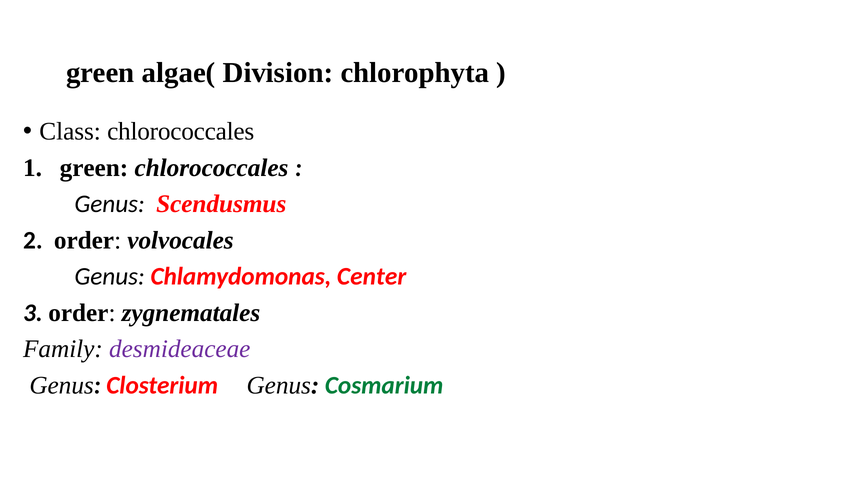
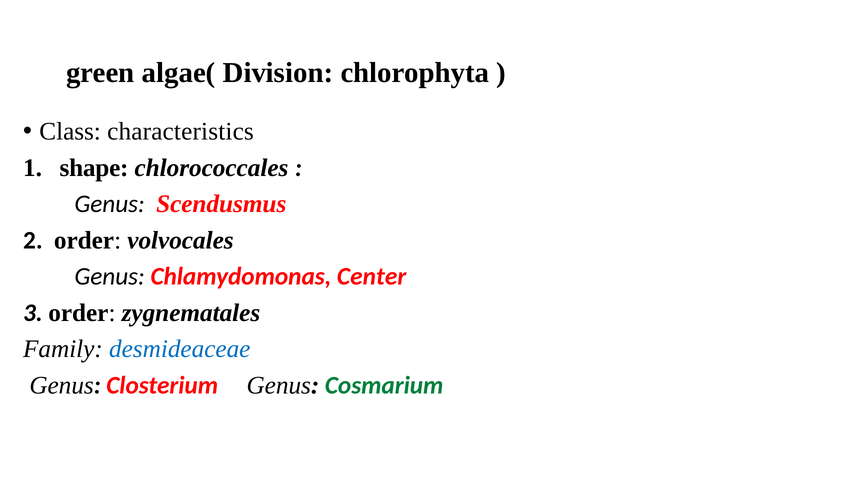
Class chlorococcales: chlorococcales -> characteristics
green at (94, 168): green -> shape
desmideaceae colour: purple -> blue
